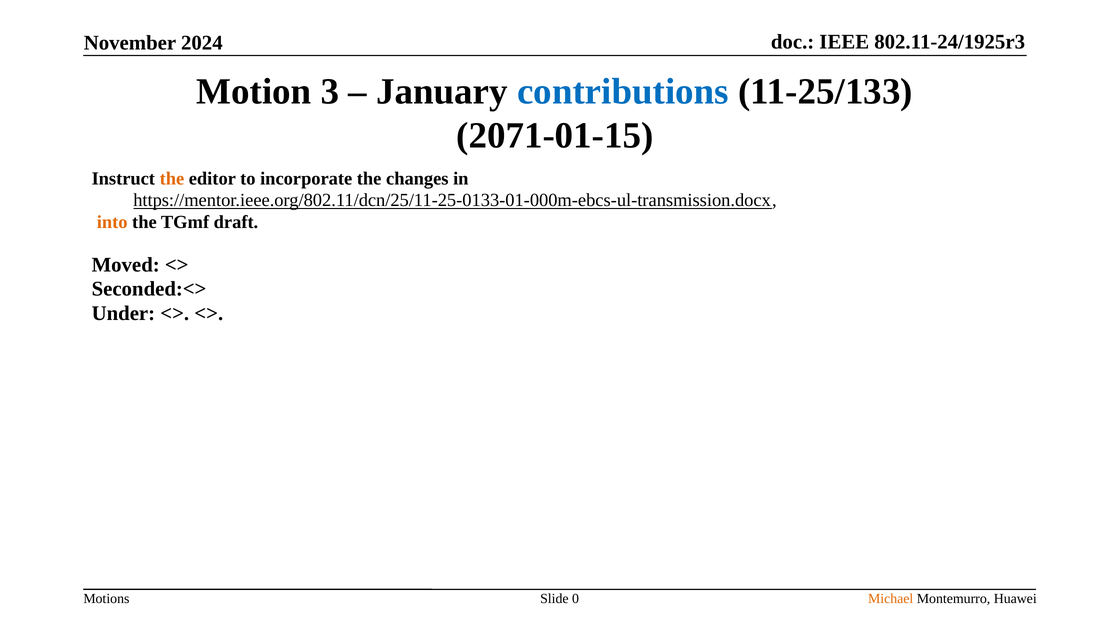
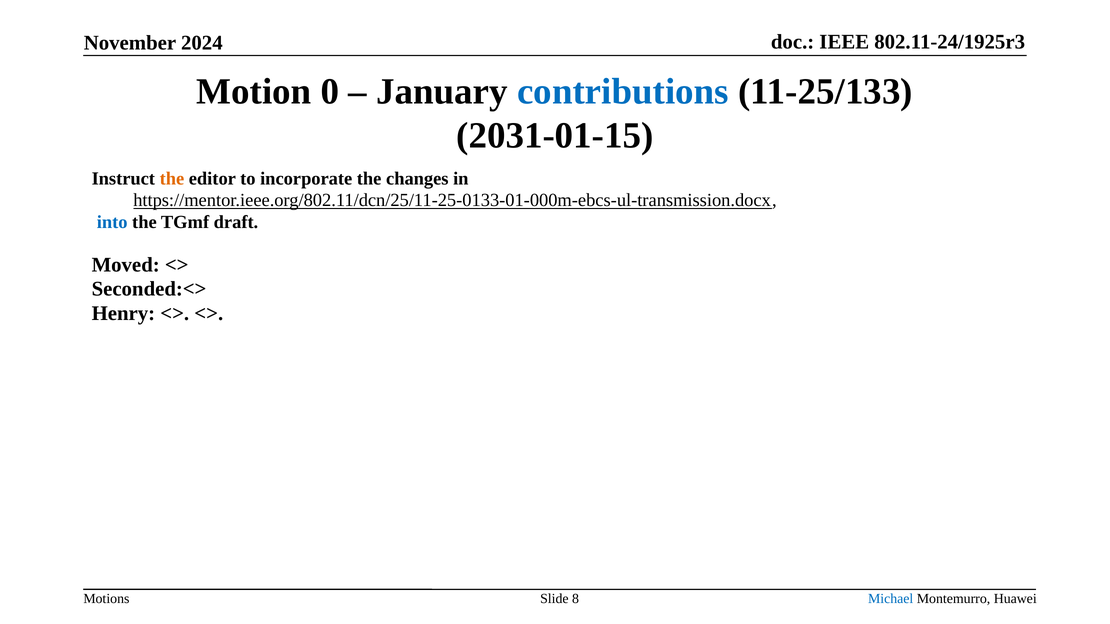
3: 3 -> 0
2071-01-15: 2071-01-15 -> 2031-01-15
into colour: orange -> blue
Under: Under -> Henry
0: 0 -> 8
Michael colour: orange -> blue
